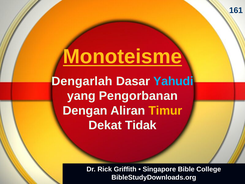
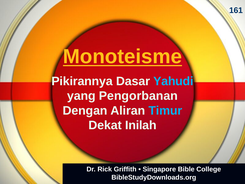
Dengarlah: Dengarlah -> Pikirannya
Timur colour: yellow -> light blue
Tidak: Tidak -> Inilah
